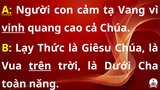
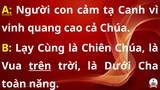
Vang: Vang -> Canh
vinh underline: present -> none
Thức: Thức -> Cùng
Giêsu: Giêsu -> Chiên
